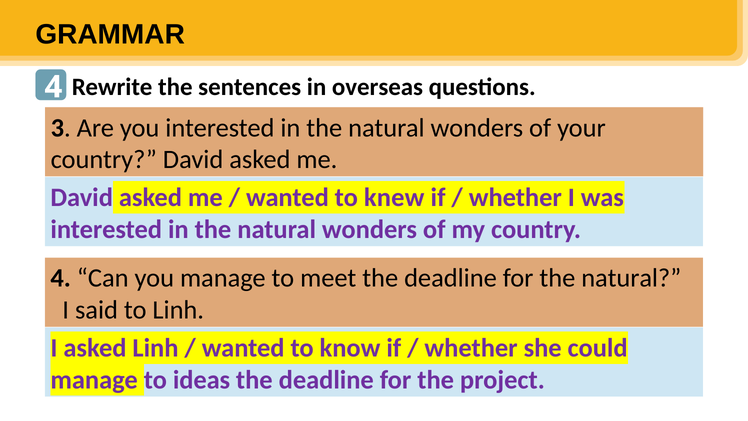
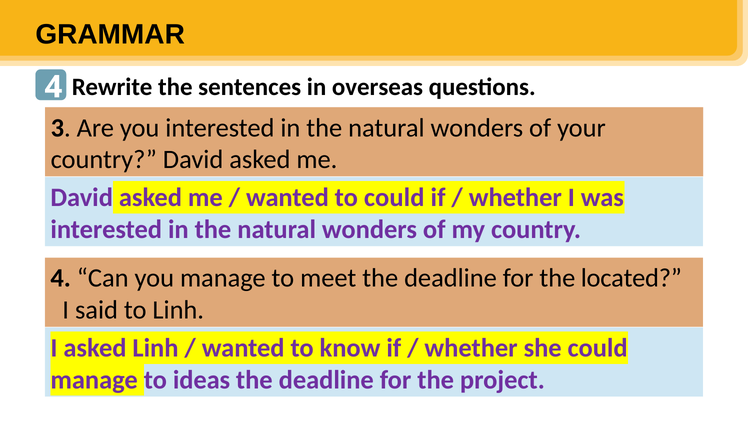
to knew: knew -> could
for the natural: natural -> located
